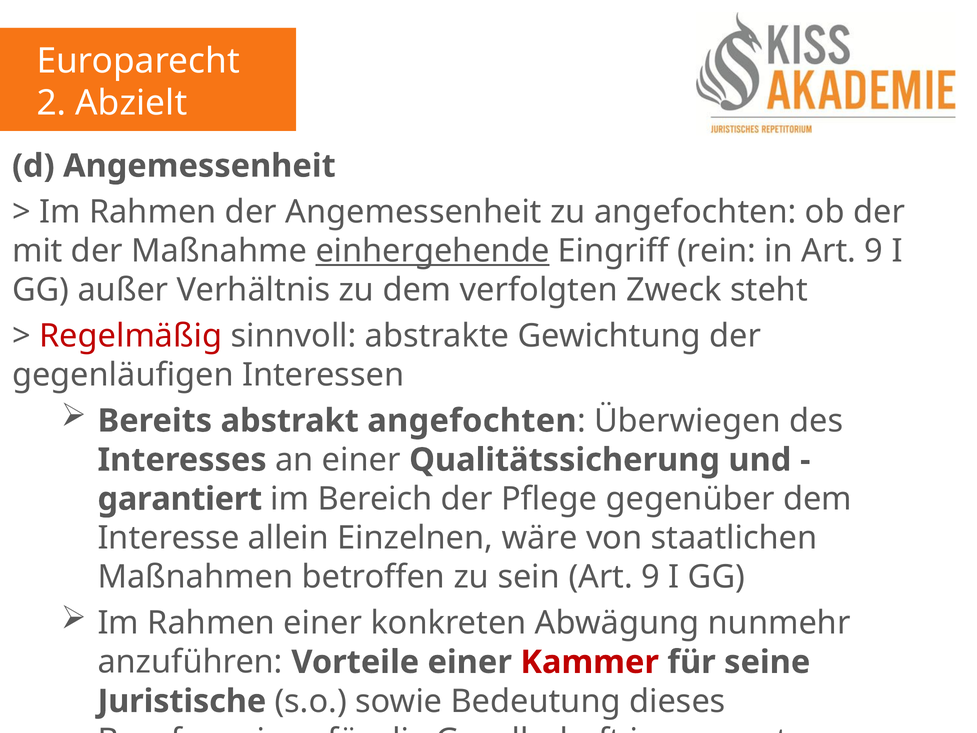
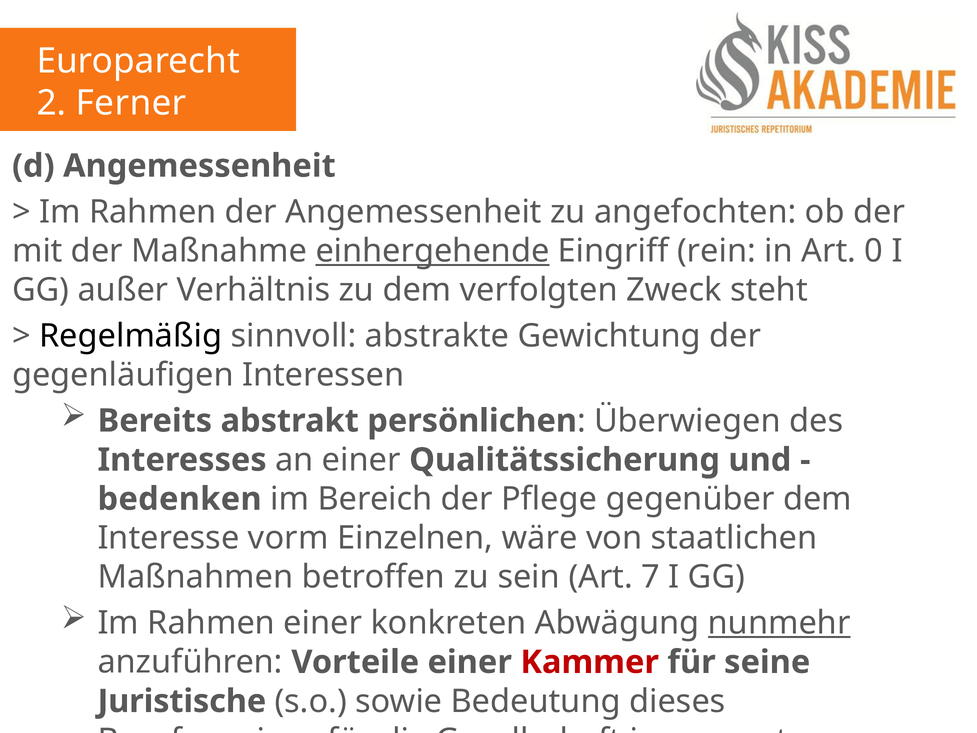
Abzielt: Abzielt -> Ferner
in Art 9: 9 -> 0
Regelmäßig colour: red -> black
abstrakt angefochten: angefochten -> persönlichen
garantiert: garantiert -> bedenken
allein: allein -> vorm
sein Art 9: 9 -> 7
nunmehr underline: none -> present
